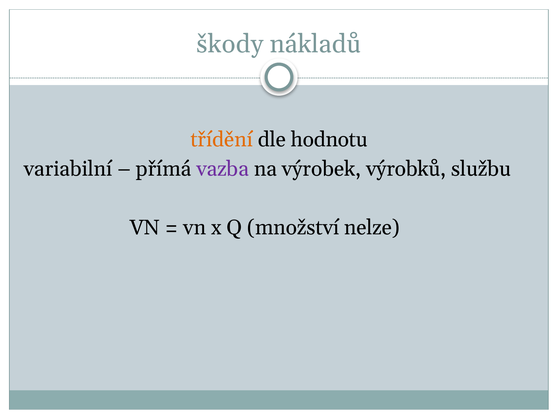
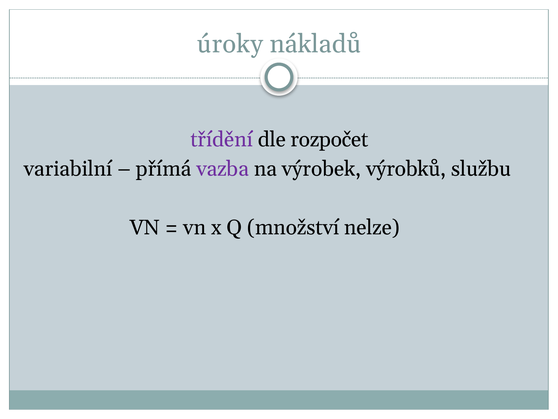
škody: škody -> úroky
třídění colour: orange -> purple
hodnotu: hodnotu -> rozpočet
